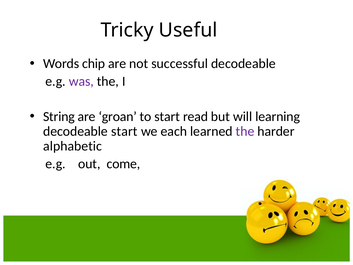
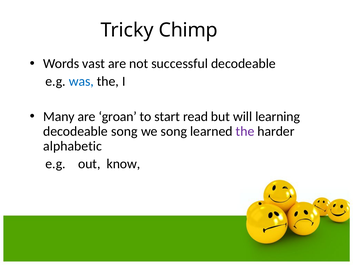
Useful: Useful -> Chimp
chip: chip -> vast
was colour: purple -> blue
String: String -> Many
decodeable start: start -> song
we each: each -> song
come: come -> know
